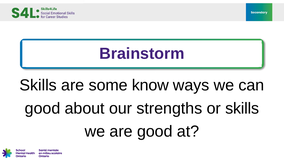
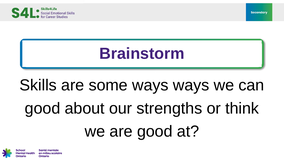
some know: know -> ways
or skills: skills -> think
